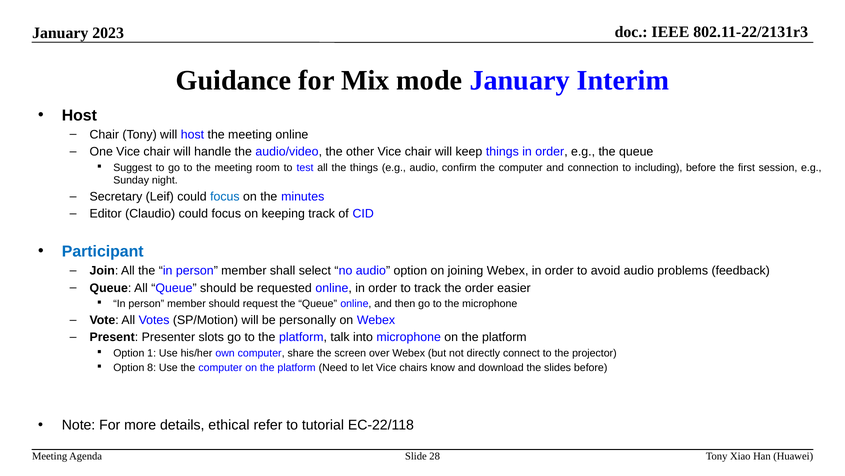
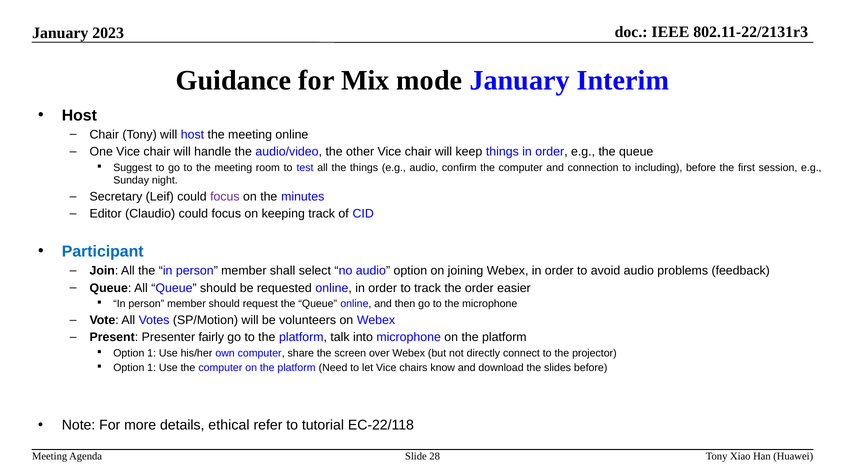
focus at (225, 196) colour: blue -> purple
personally: personally -> volunteers
slots: slots -> fairly
8 at (152, 367): 8 -> 1
